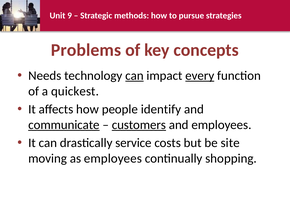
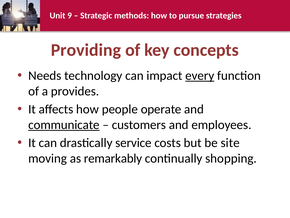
Problems: Problems -> Providing
can at (134, 75) underline: present -> none
quickest: quickest -> provides
identify: identify -> operate
customers underline: present -> none
as employees: employees -> remarkably
